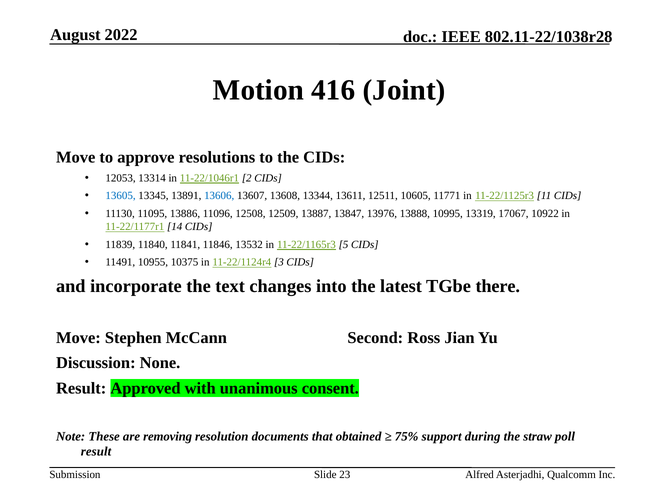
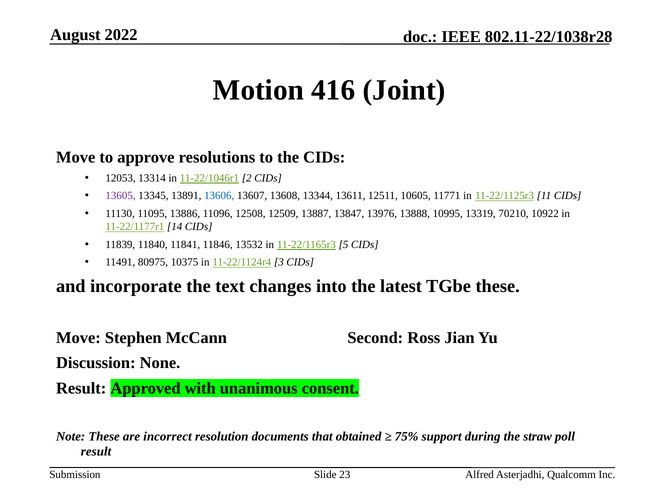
13605 colour: blue -> purple
17067: 17067 -> 70210
10955: 10955 -> 80975
TGbe there: there -> these
removing: removing -> incorrect
